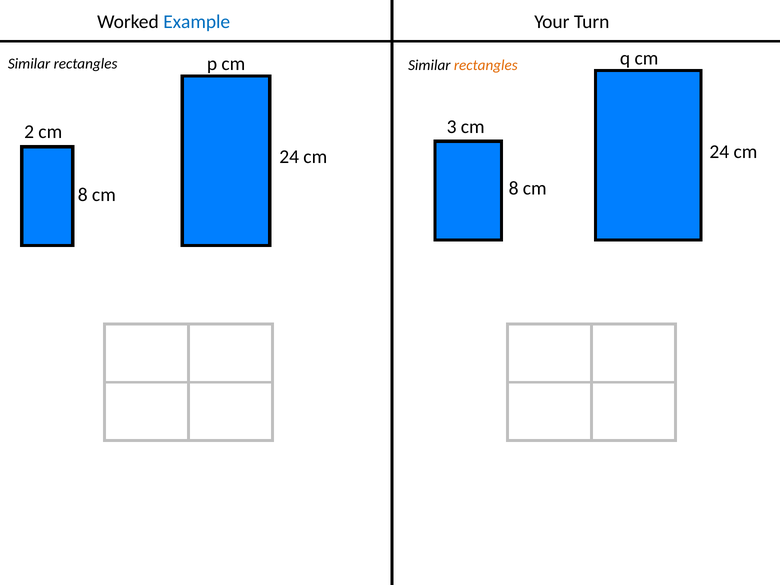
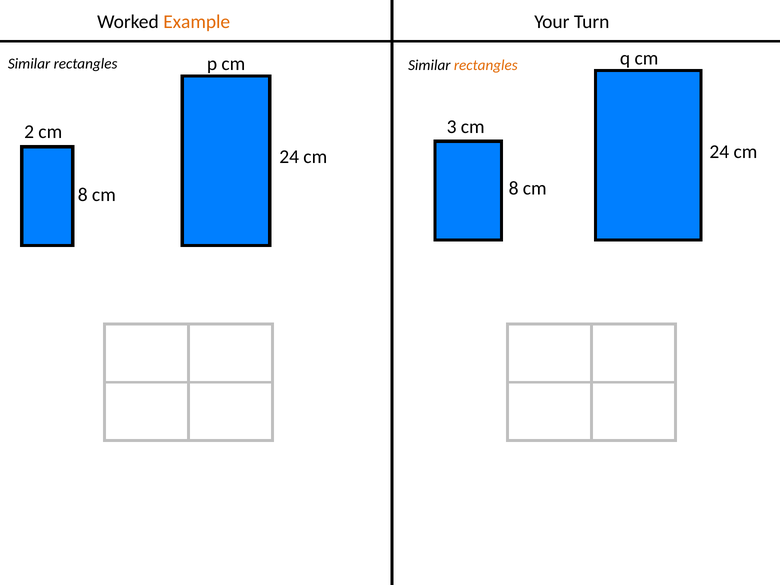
Example colour: blue -> orange
